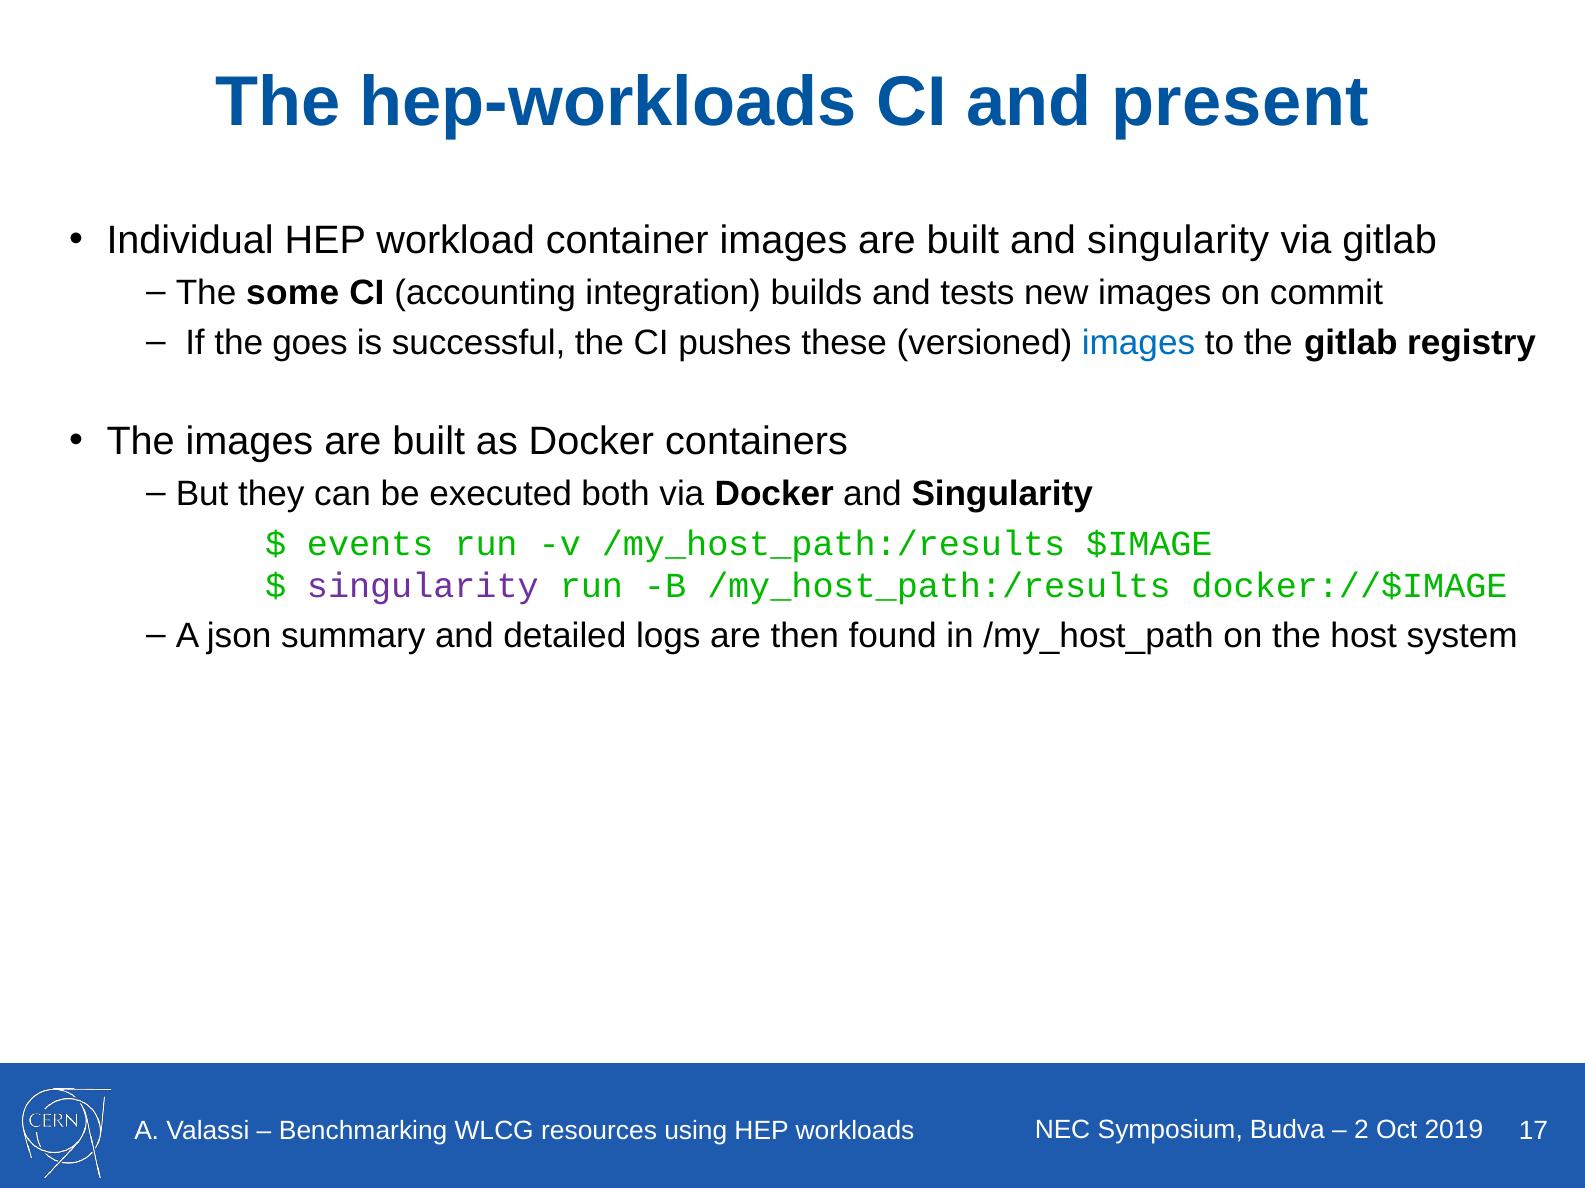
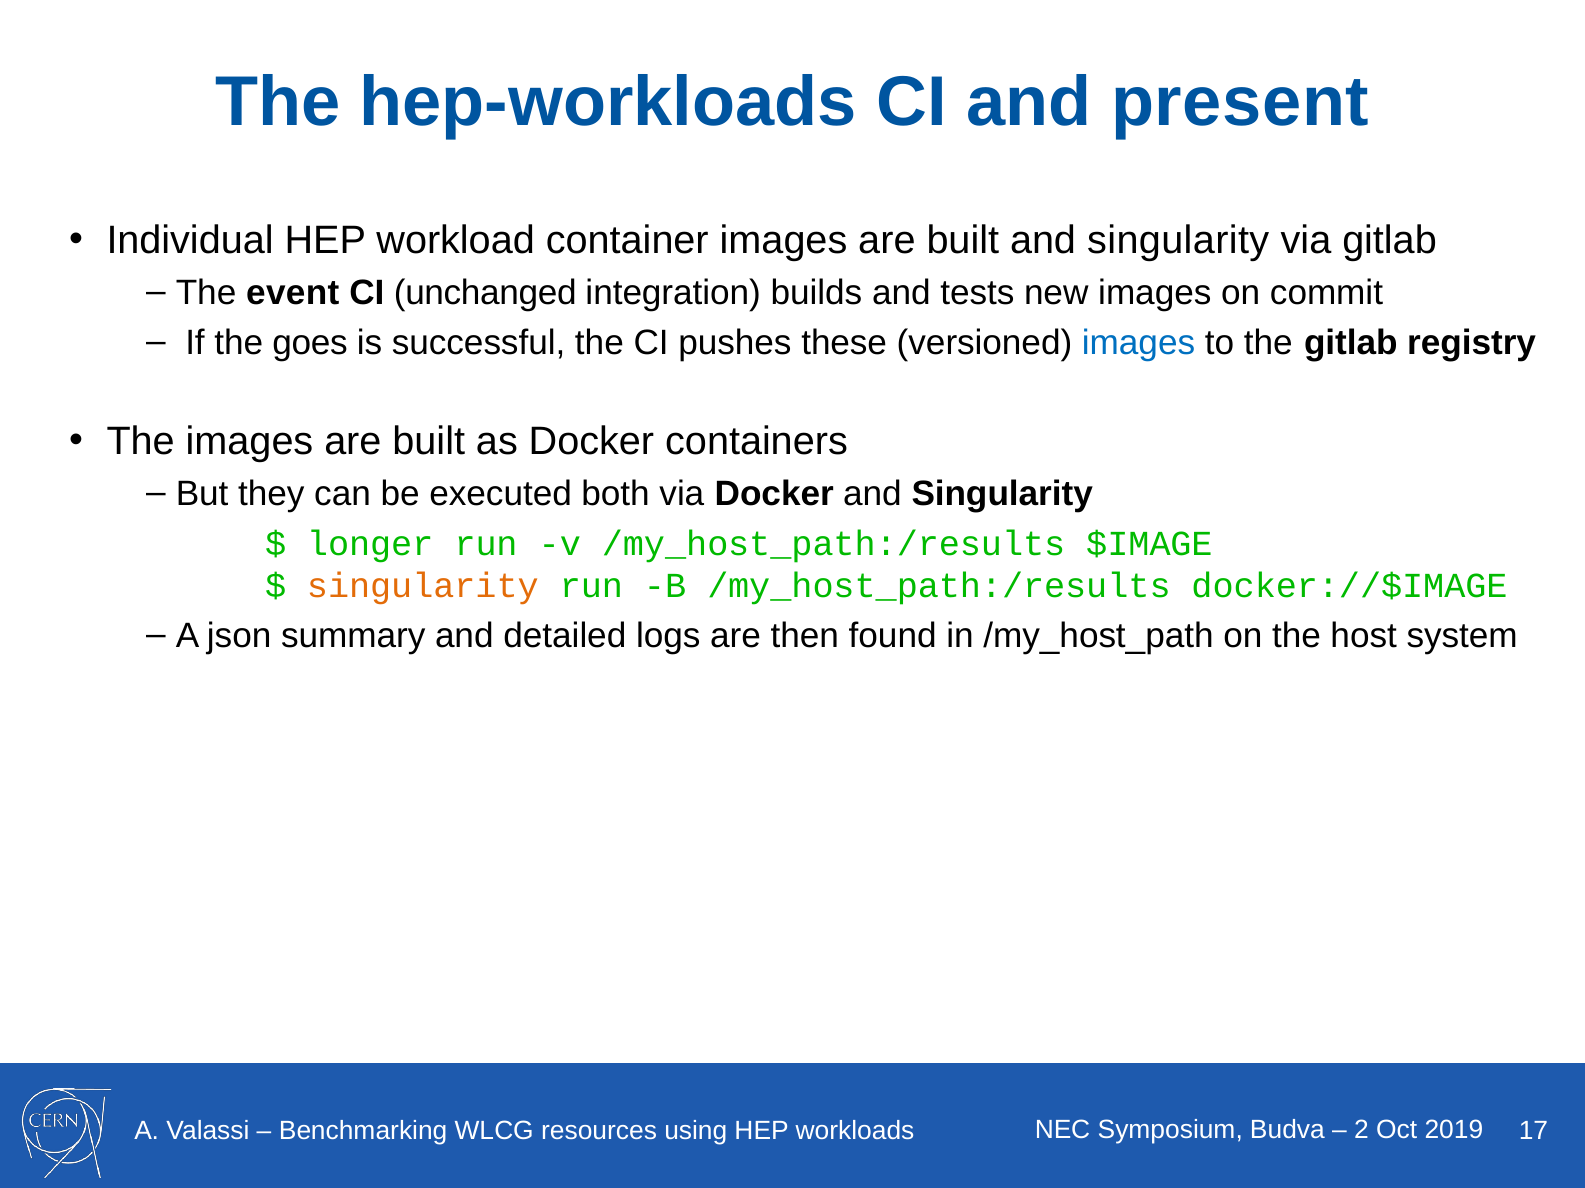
some: some -> event
accounting: accounting -> unchanged
events: events -> longer
singularity at (423, 587) colour: purple -> orange
